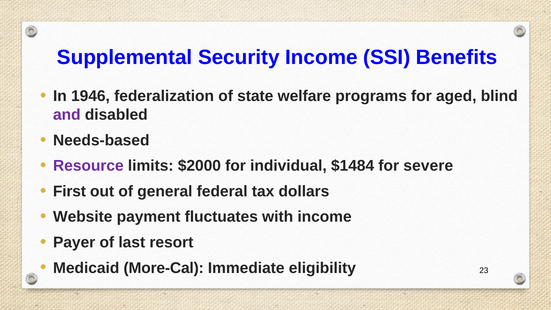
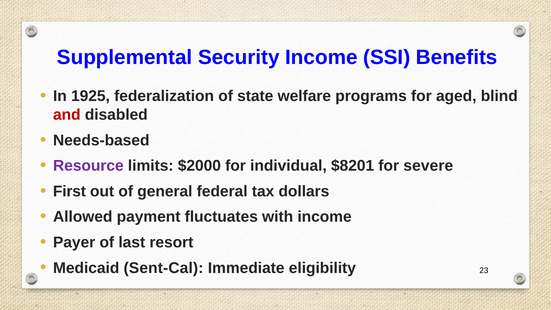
1946: 1946 -> 1925
and colour: purple -> red
$1484: $1484 -> $8201
Website: Website -> Allowed
More-Cal: More-Cal -> Sent-Cal
